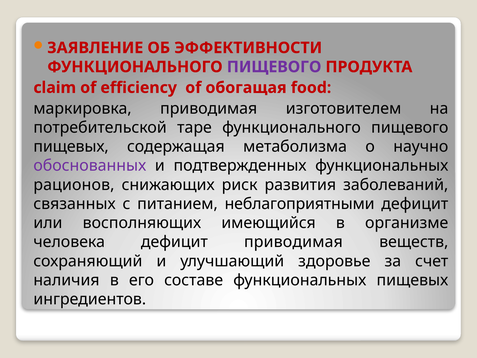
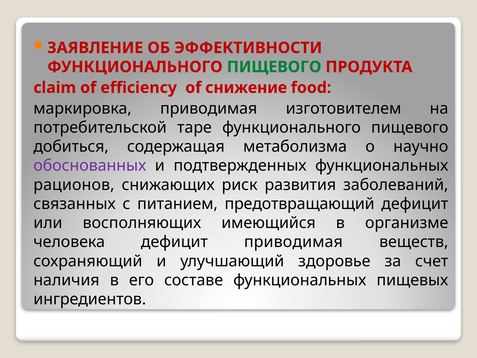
ПИЩЕВОГО at (274, 67) colour: purple -> green
обогащая: обогащая -> снижение
пищевых at (71, 147): пищевых -> добиться
неблагоприятными: неблагоприятными -> предотвращающий
